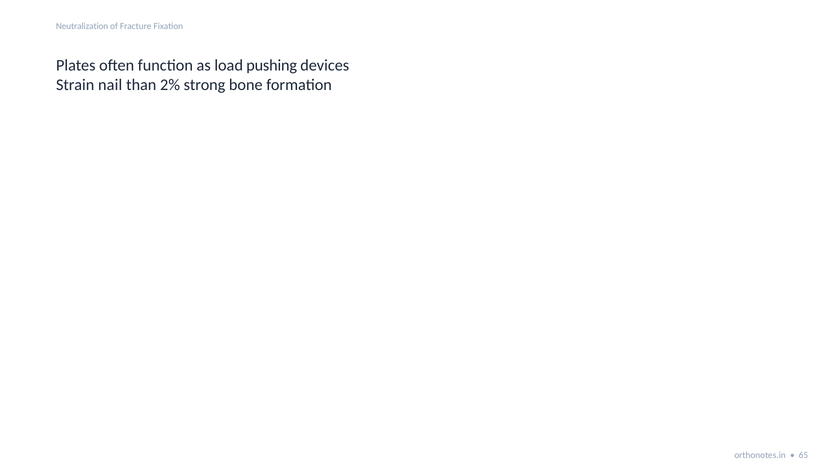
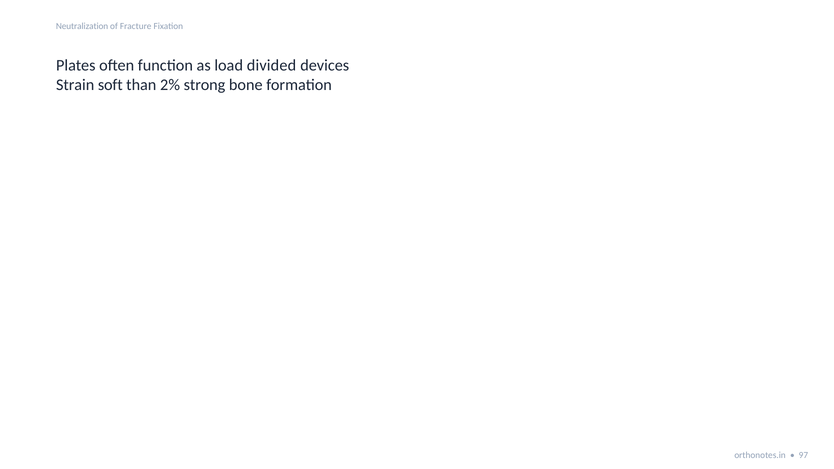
pushing: pushing -> divided
nail: nail -> soft
65: 65 -> 97
